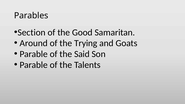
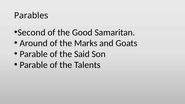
Section: Section -> Second
Trying: Trying -> Marks
